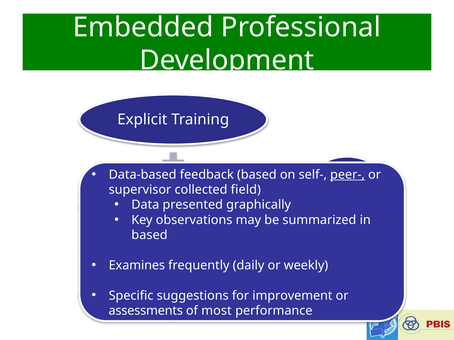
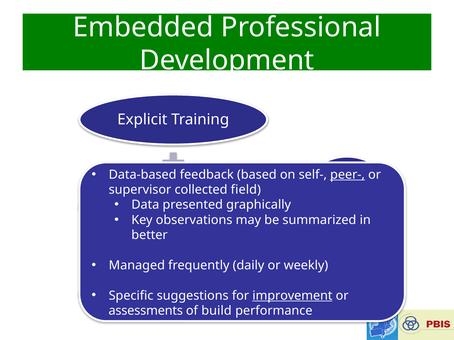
based at (149, 235): based -> better
Examines: Examines -> Managed
improvement underline: none -> present
most: most -> build
